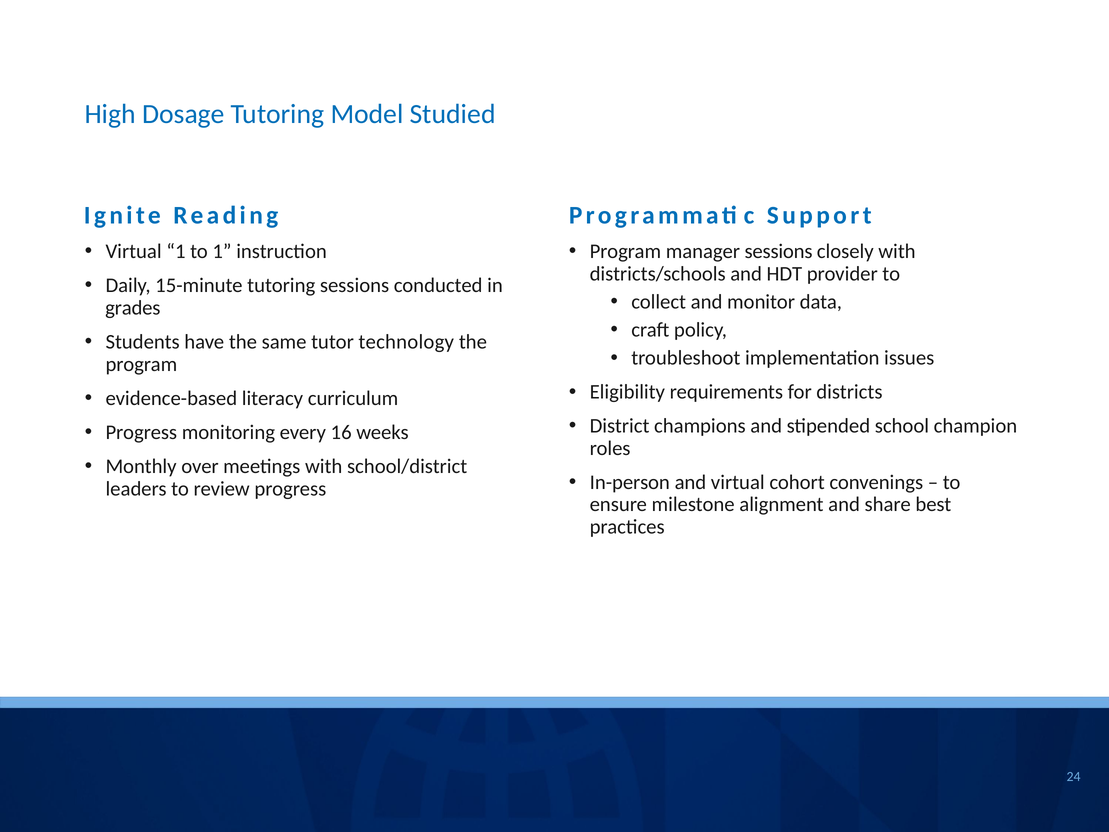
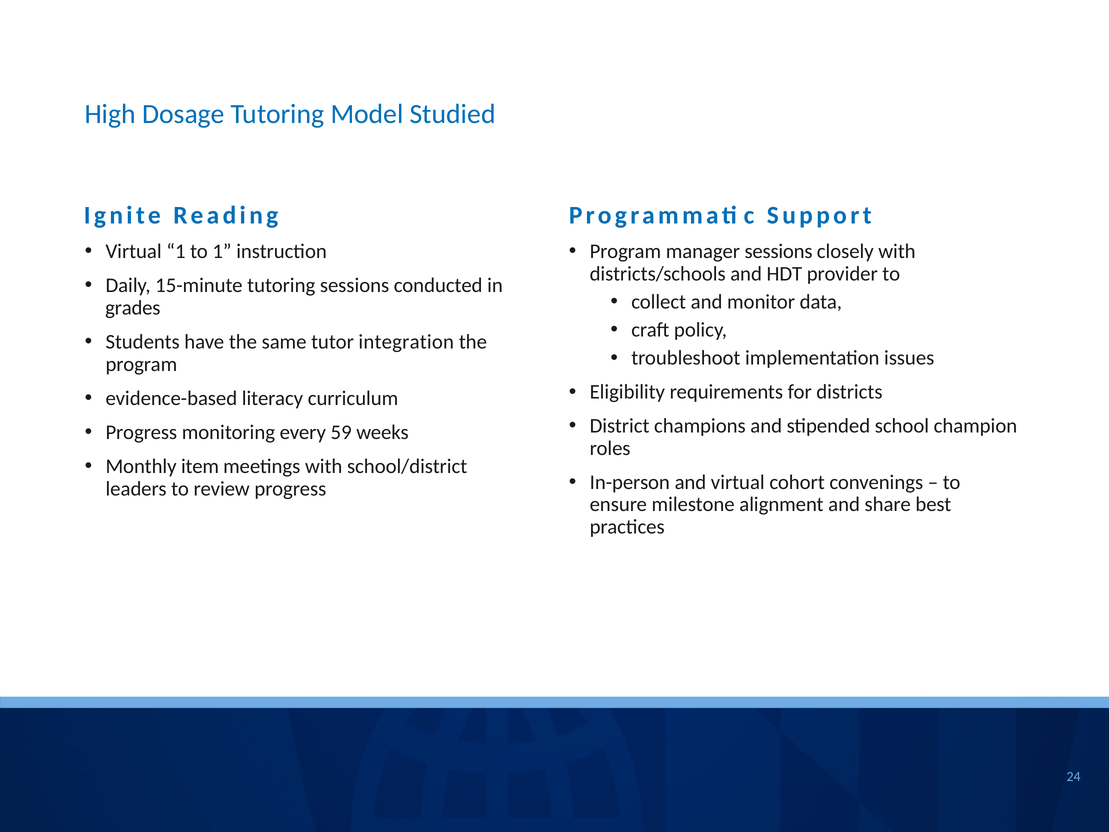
technology: technology -> integration
16: 16 -> 59
over: over -> item
